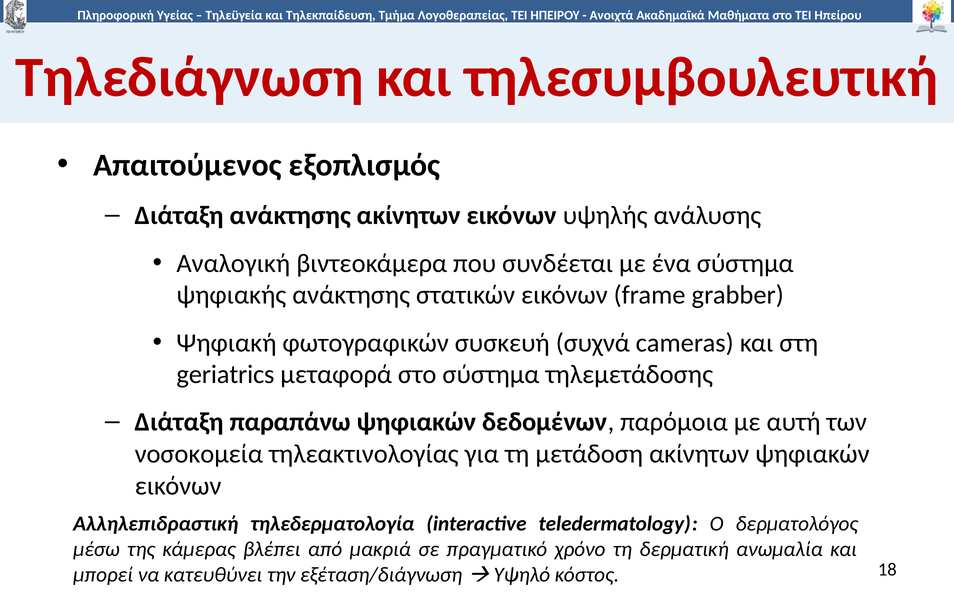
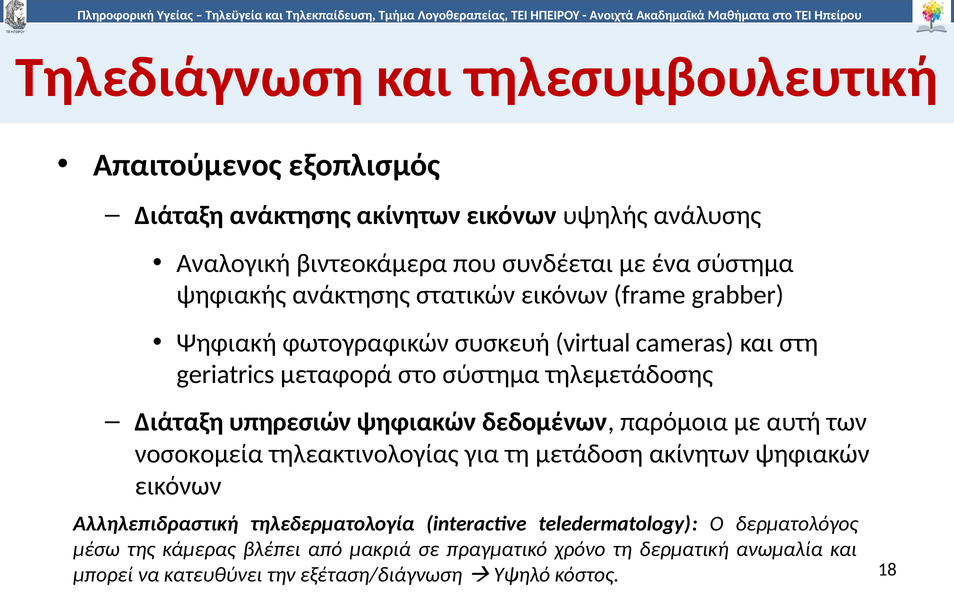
συχνά: συχνά -> virtual
παραπάνω: παραπάνω -> υπηρεσιών
